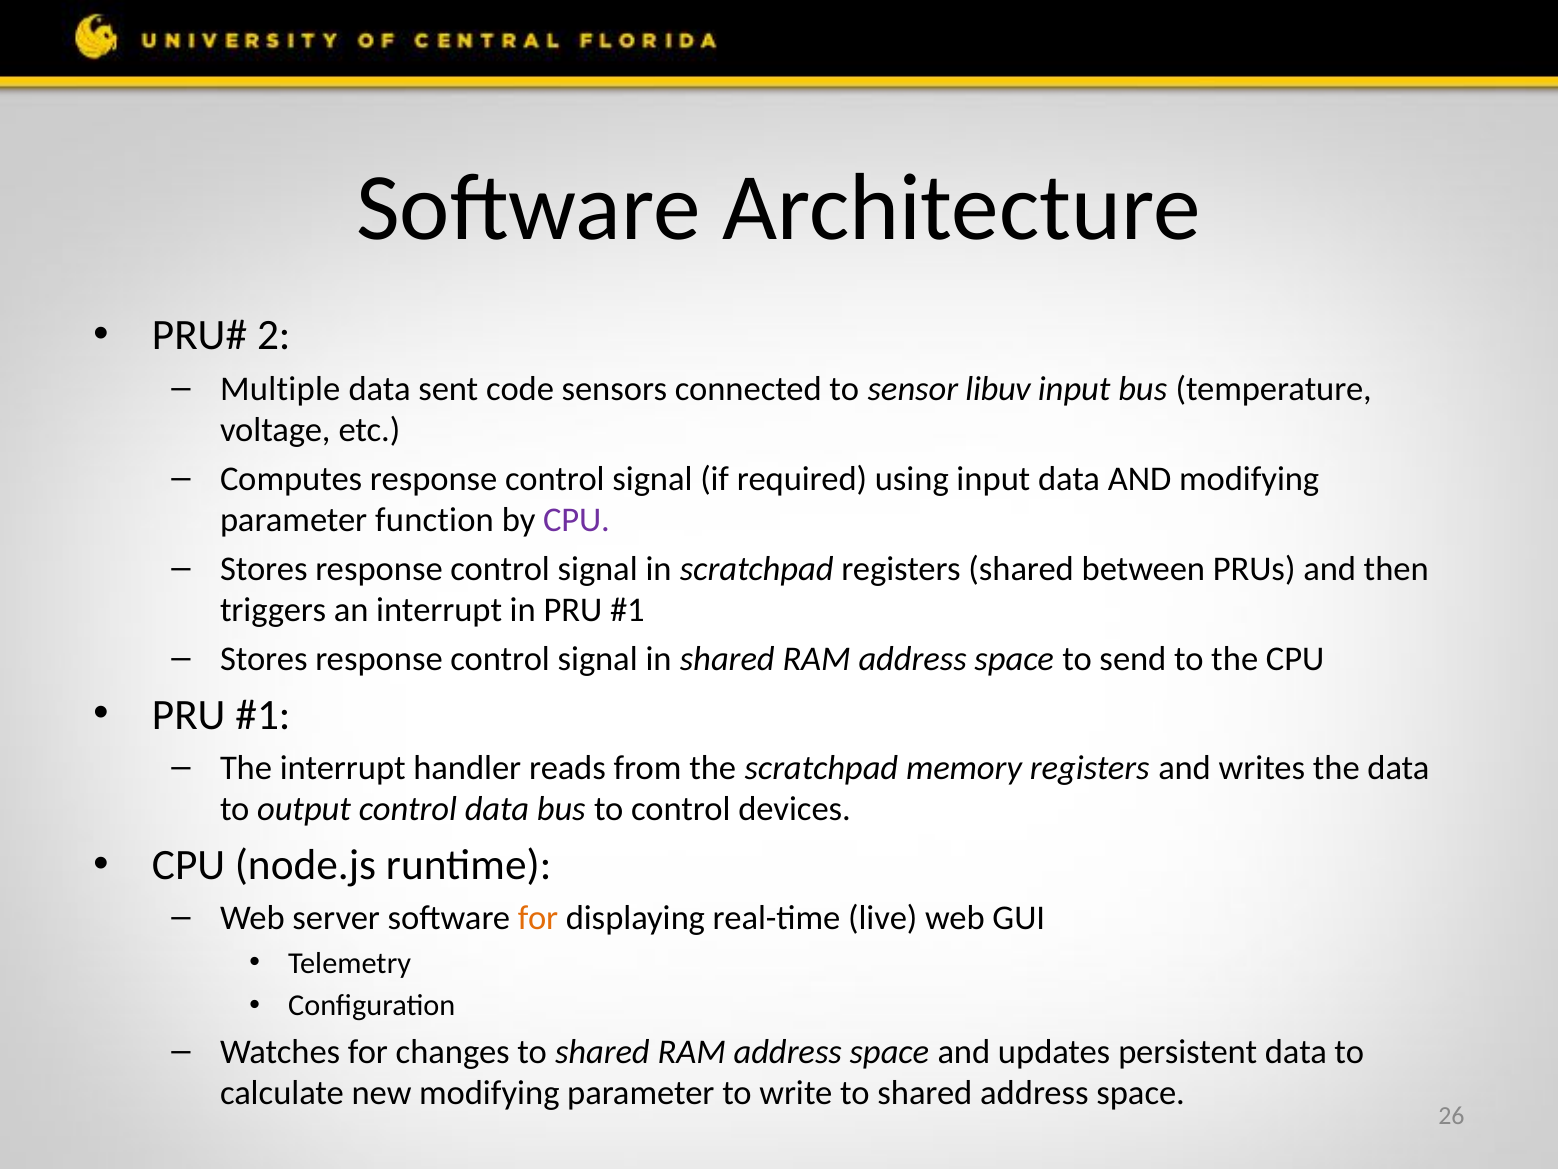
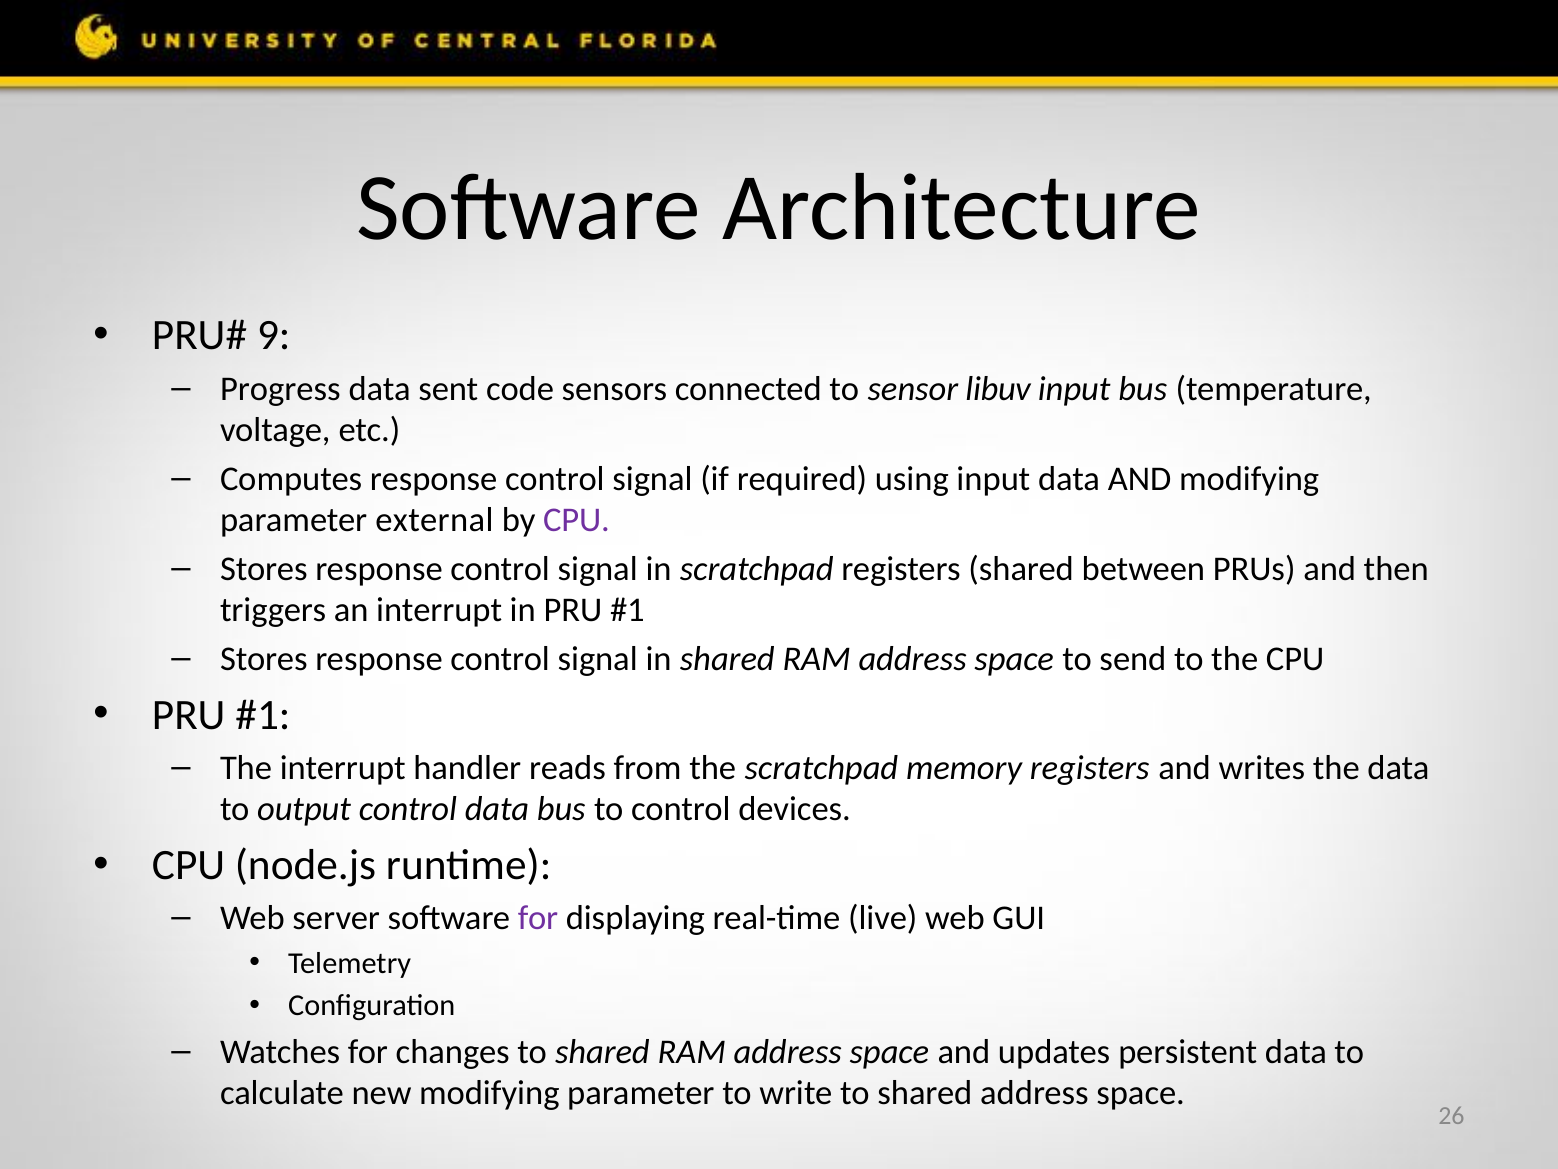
2: 2 -> 9
Multiple: Multiple -> Progress
function: function -> external
for at (538, 918) colour: orange -> purple
